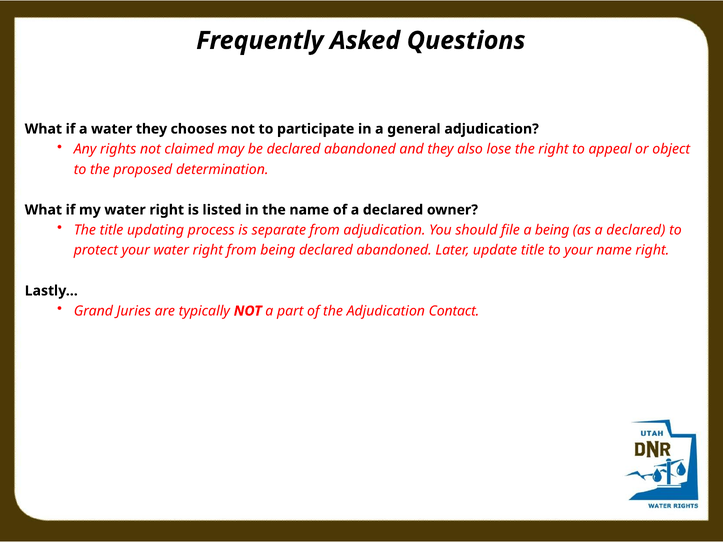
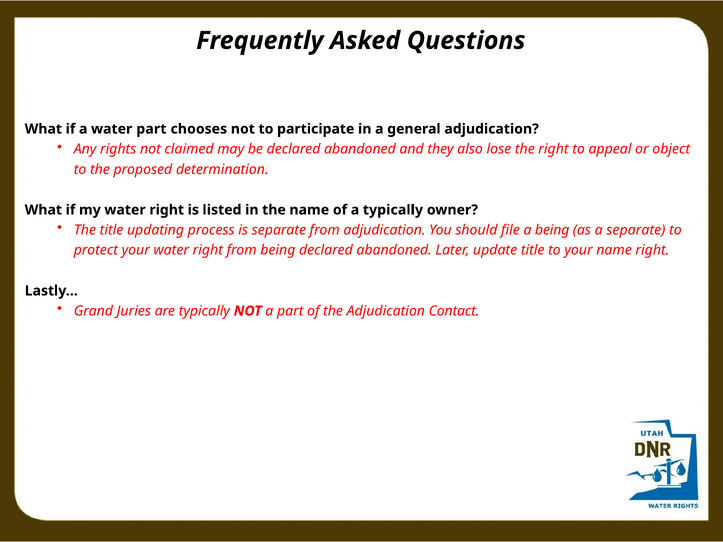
water they: they -> part
of a declared: declared -> typically
as a declared: declared -> separate
